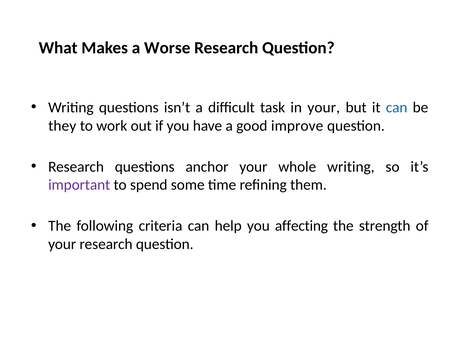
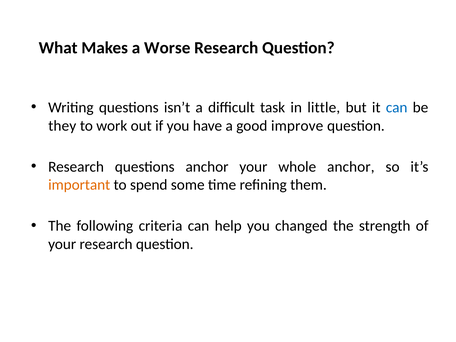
in your: your -> little
whole writing: writing -> anchor
important colour: purple -> orange
affecting: affecting -> changed
